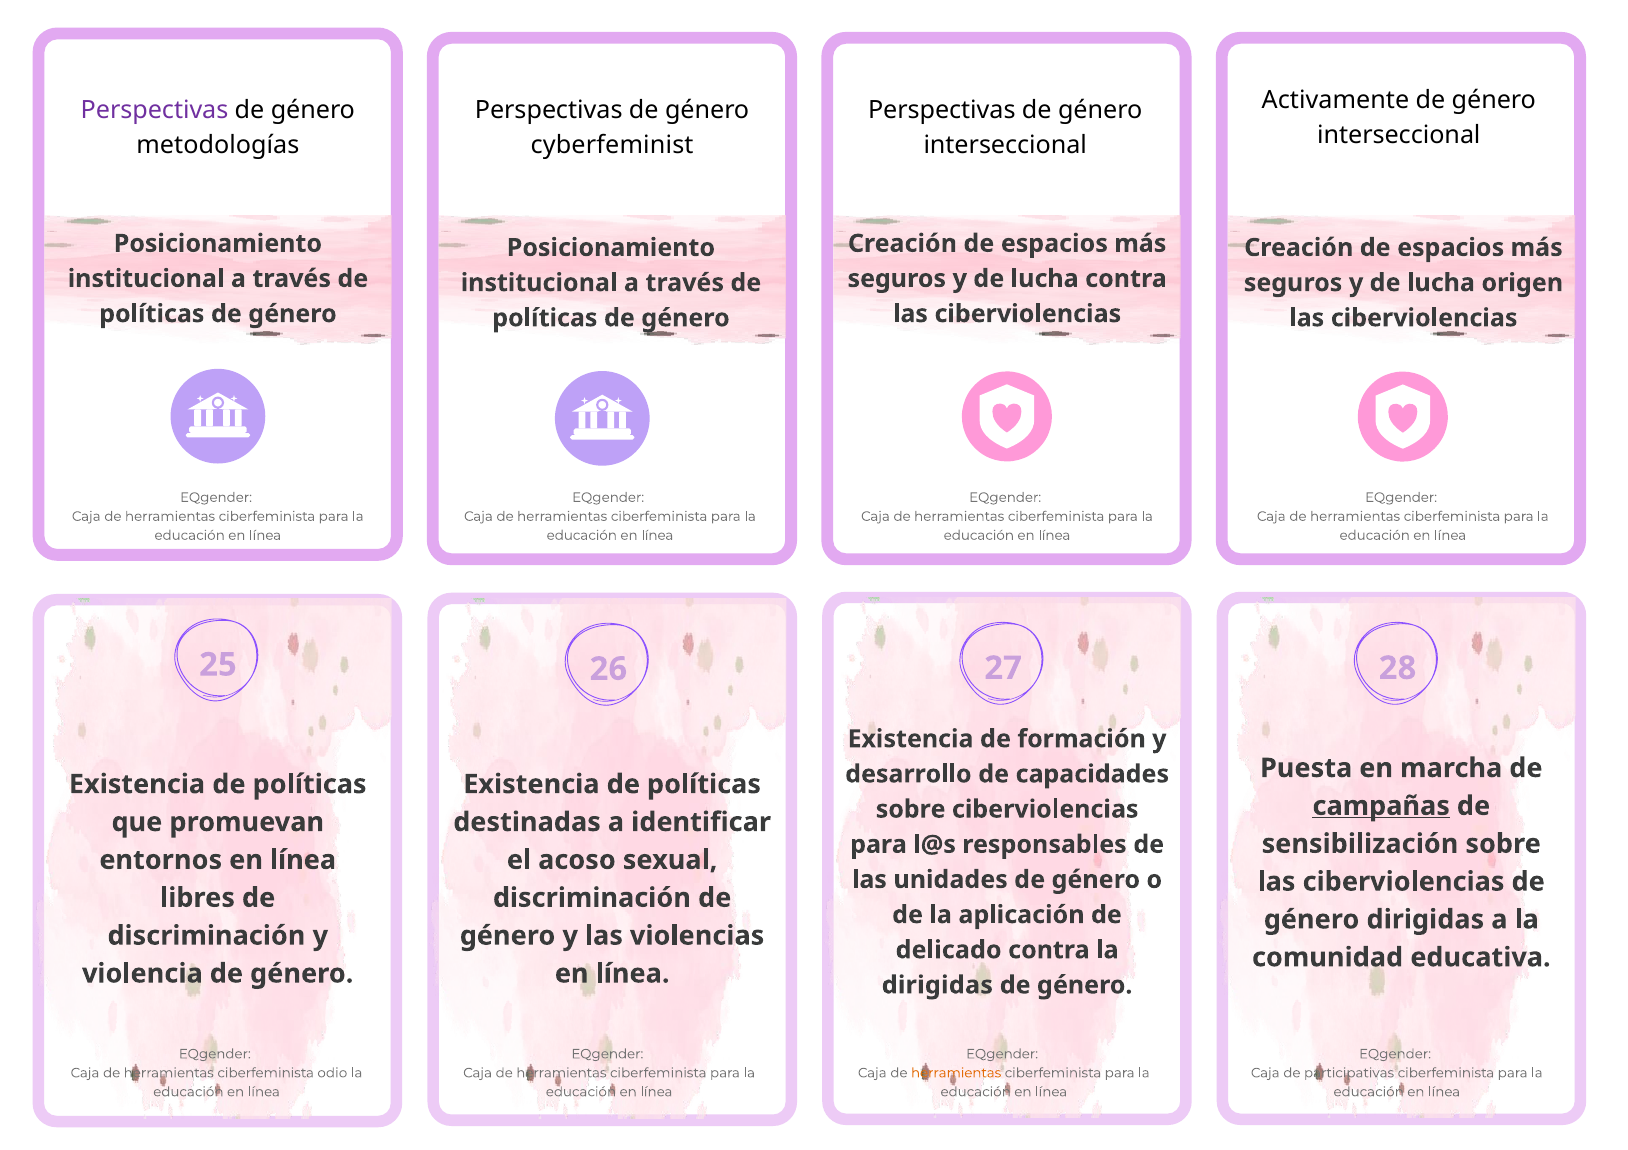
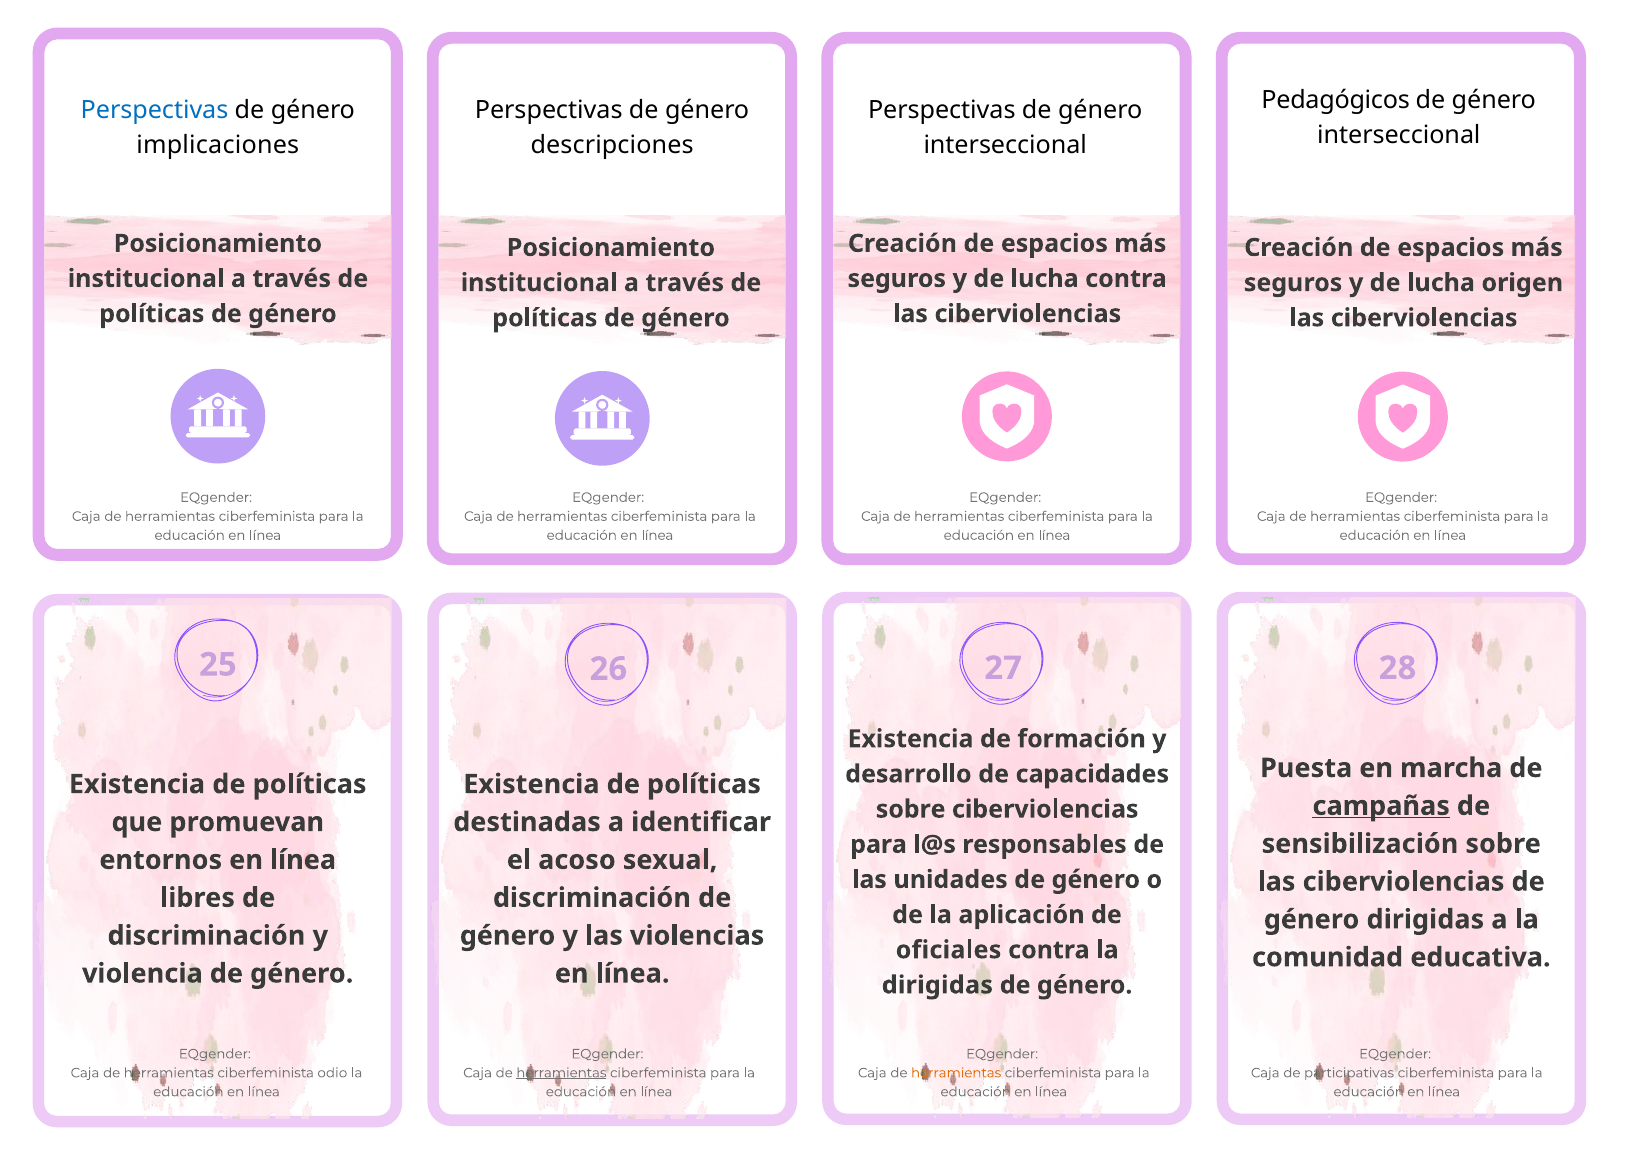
Activamente: Activamente -> Pedagógicos
Perspectivas at (155, 110) colour: purple -> blue
metodologías: metodologías -> implicaciones
cyberfeminist: cyberfeminist -> descripciones
delicado: delicado -> oficiales
herramientas at (561, 1073) underline: none -> present
